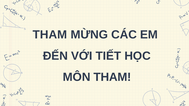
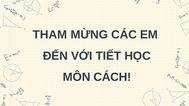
MÔN THAM: THAM -> CÁCH
